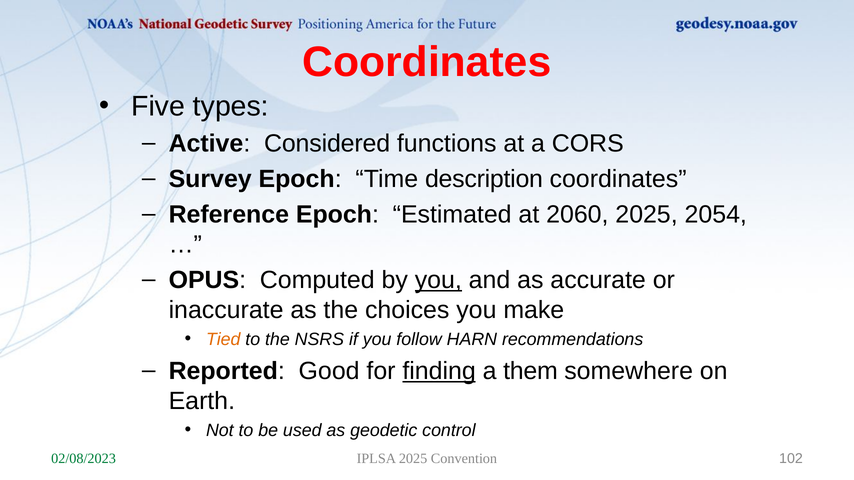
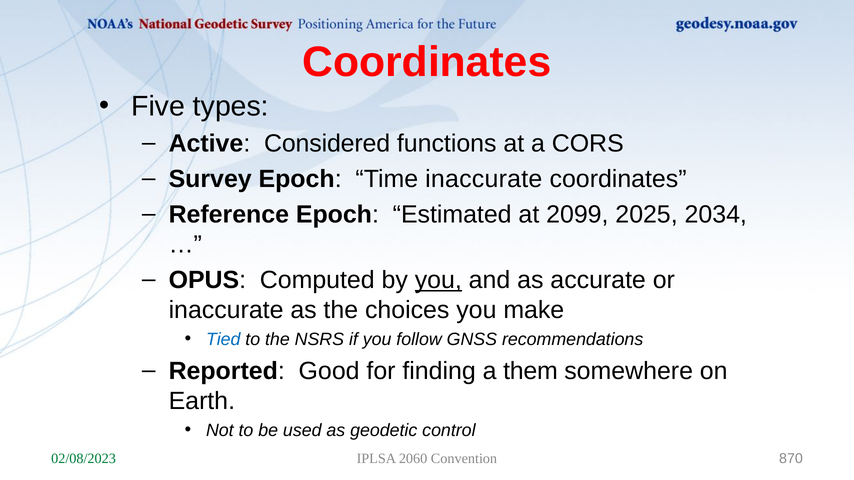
Time description: description -> inaccurate
2060: 2060 -> 2099
2054: 2054 -> 2034
Tied colour: orange -> blue
HARN: HARN -> GNSS
finding underline: present -> none
IPLSA 2025: 2025 -> 2060
102: 102 -> 870
